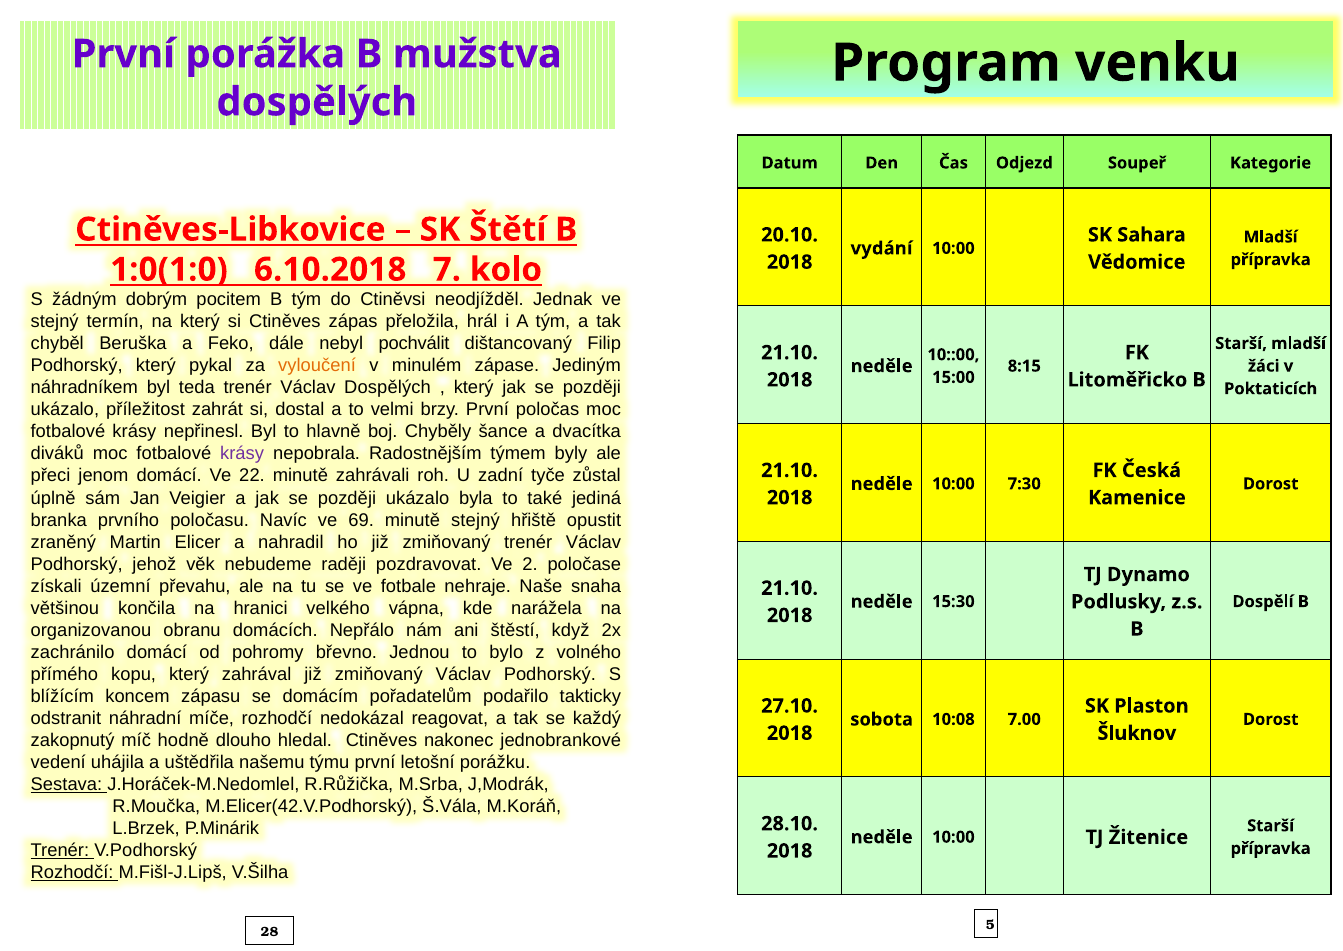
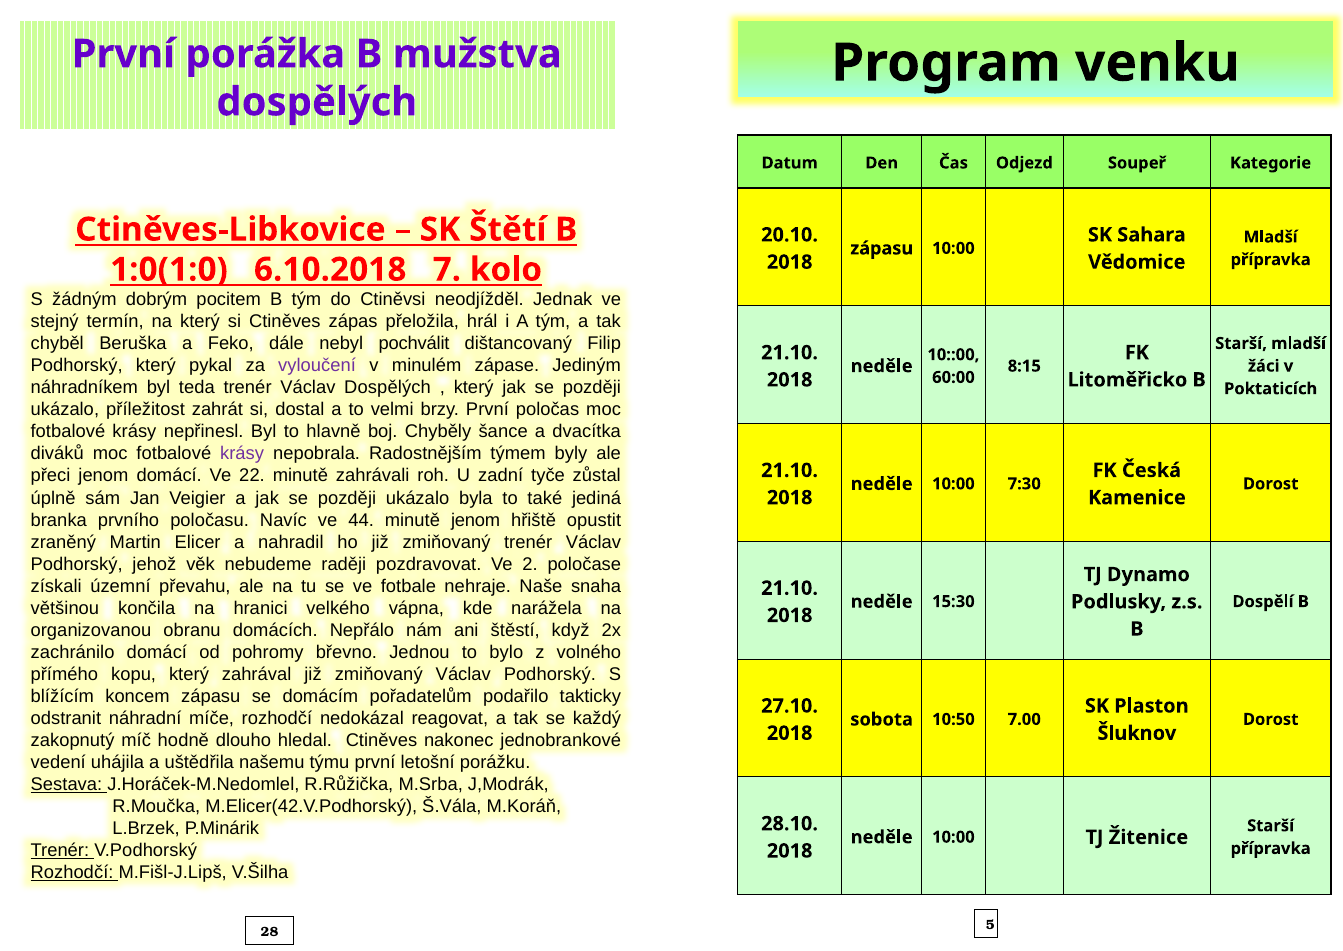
vydání at (882, 248): vydání -> zápasu
vyloučení colour: orange -> purple
15:00: 15:00 -> 60:00
69: 69 -> 44
minutě stejný: stejný -> jenom
10:08: 10:08 -> 10:50
